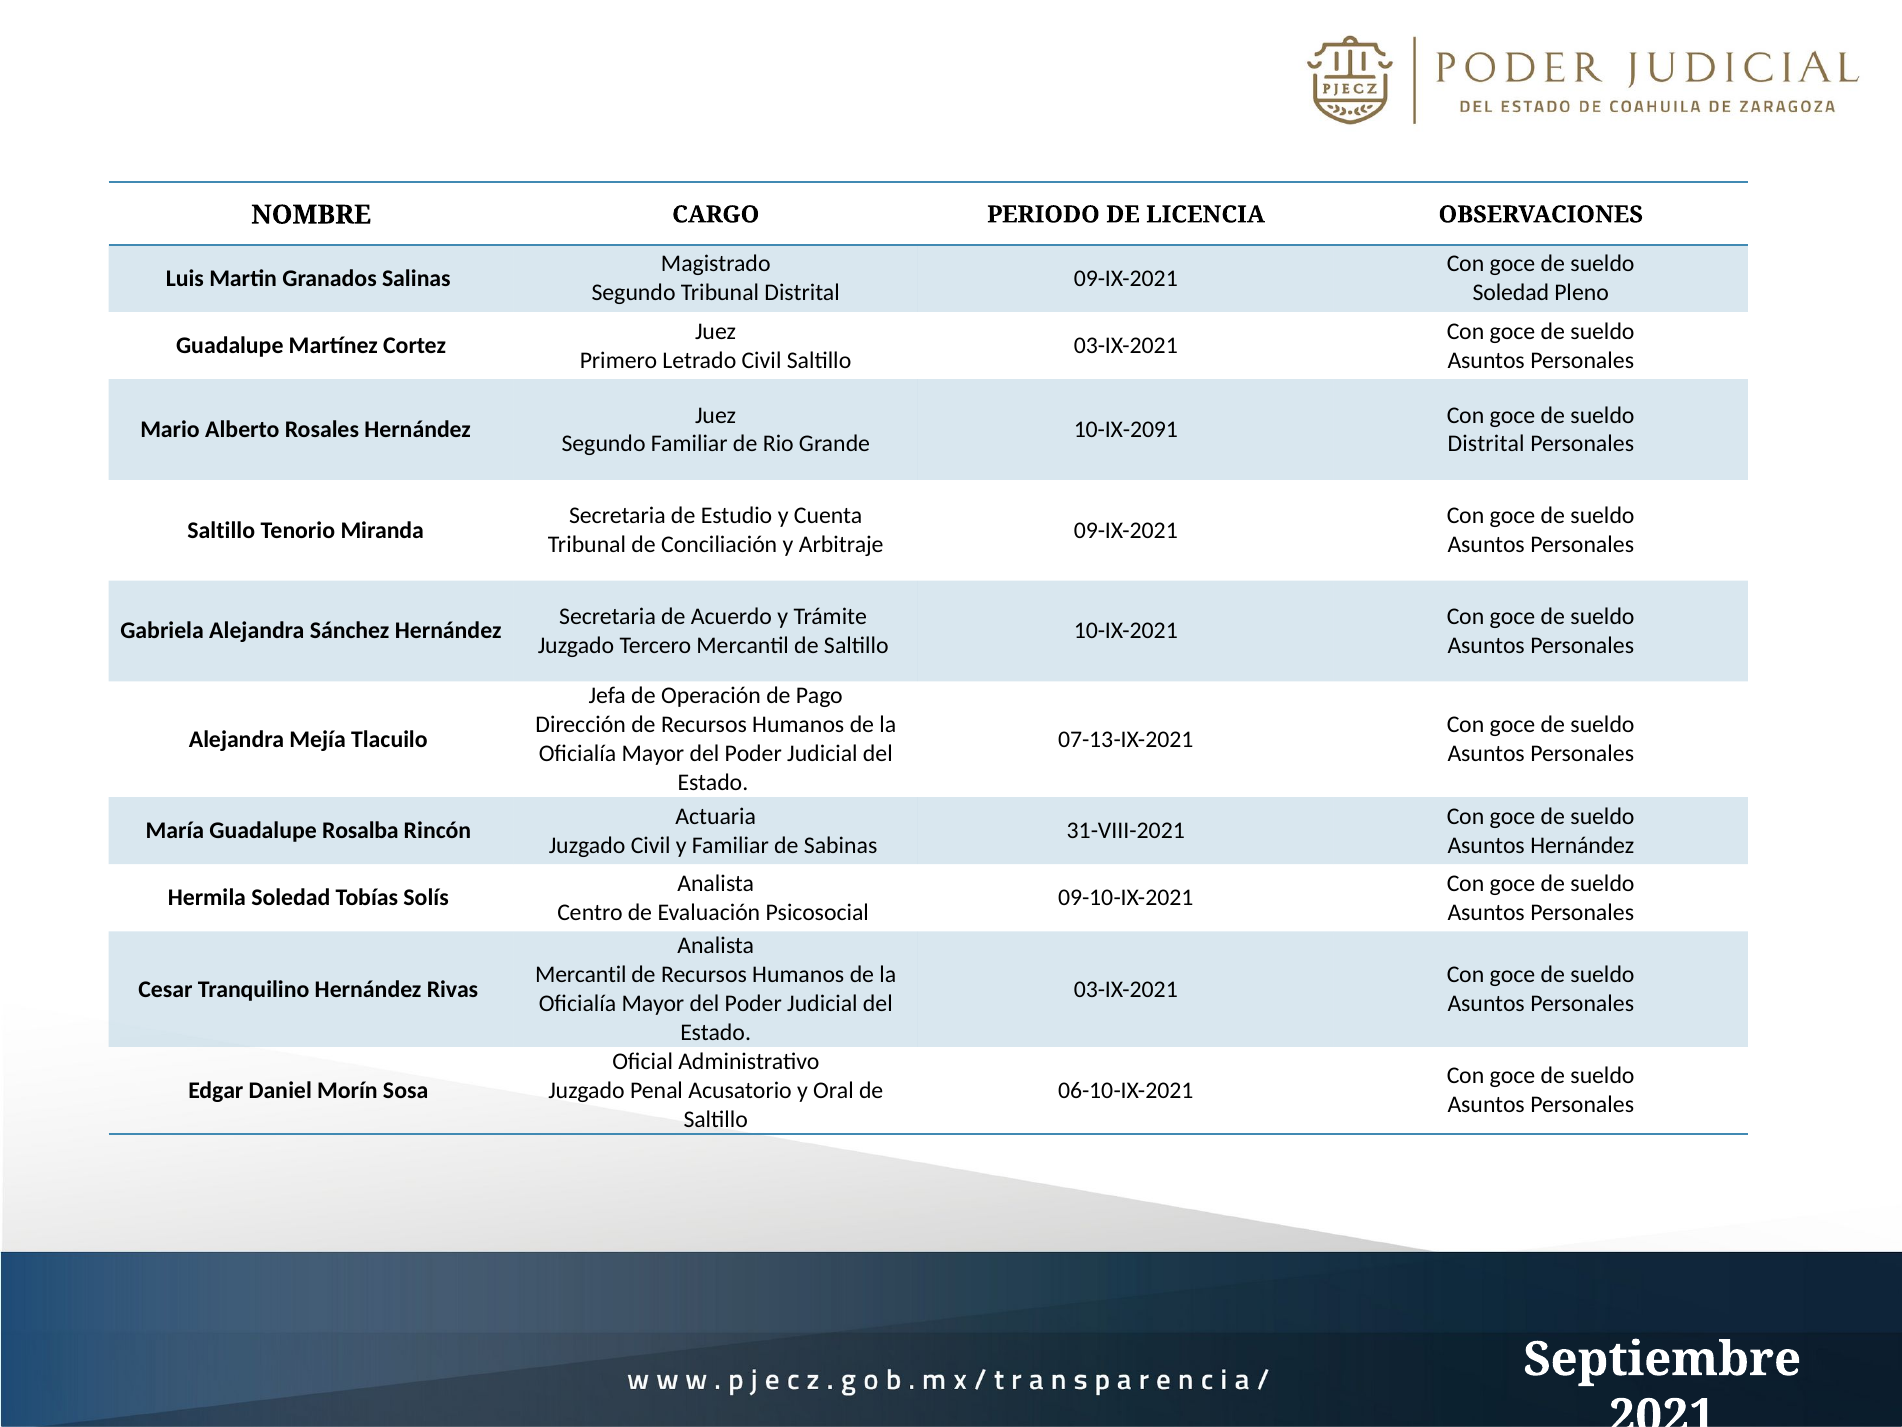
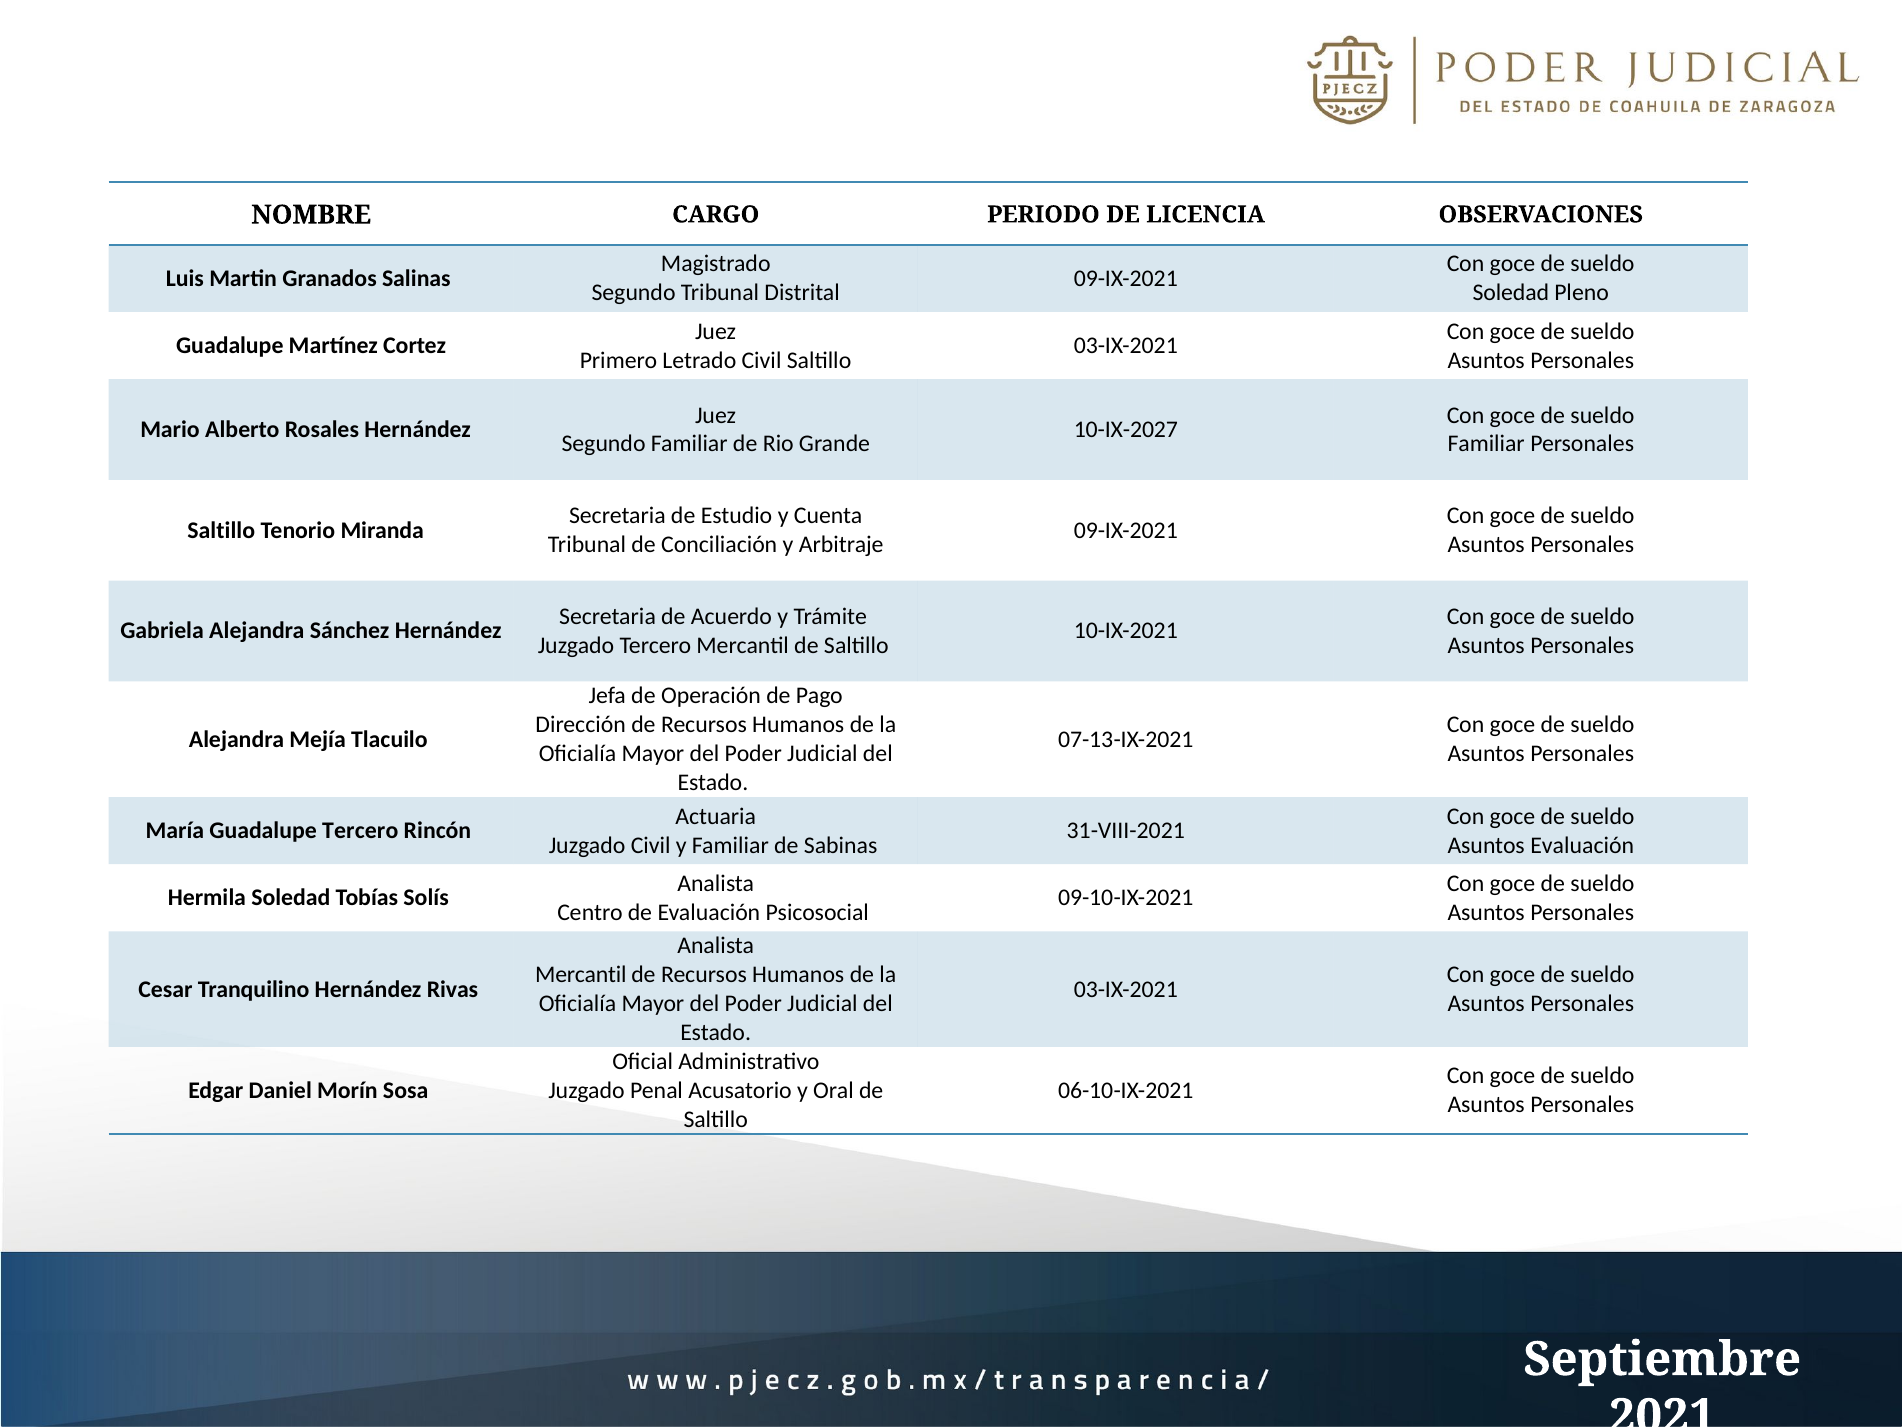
10-IX-2091: 10-IX-2091 -> 10-IX-2027
Distrital at (1486, 444): Distrital -> Familiar
Guadalupe Rosalba: Rosalba -> Tercero
Asuntos Hernández: Hernández -> Evaluación
